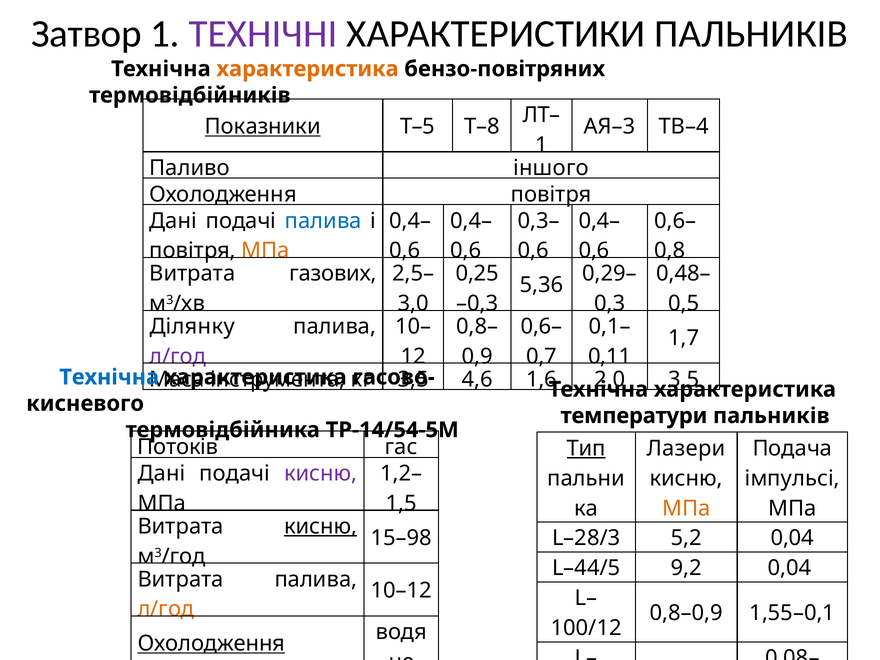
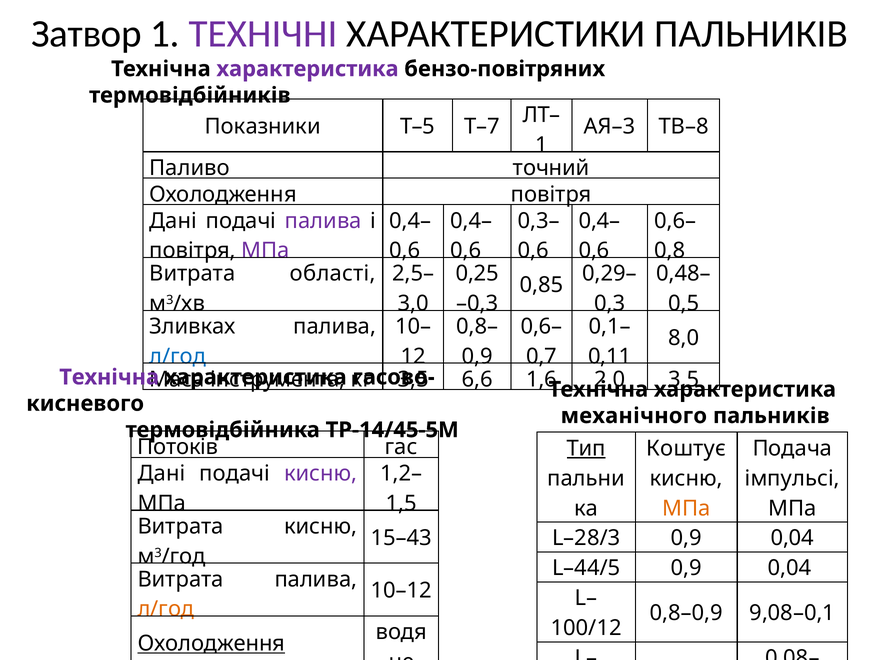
характеристика at (308, 69) colour: orange -> purple
Показники underline: present -> none
Т–8: Т–8 -> Т–7
ТВ–4: ТВ–4 -> ТВ–8
іншого: іншого -> точний
палива at (323, 221) colour: blue -> purple
МПа at (266, 251) colour: orange -> purple
газових: газових -> області
5,36: 5,36 -> 0,85
Ділянку: Ділянку -> Зливках
1,7: 1,7 -> 8,0
л/год at (178, 356) colour: purple -> blue
4,6: 4,6 -> 6,6
Технічна at (109, 377) colour: blue -> purple
температури: температури -> механічного
ТР‑14/54-5М: ТР‑14/54-5М -> ТР‑14/45-5М
Лазери: Лазери -> Коштує
кисню at (321, 526) underline: present -> none
15–98: 15–98 -> 15–43
L–28/3 5,2: 5,2 -> 0,9
L–44/5 9,2: 9,2 -> 0,9
1,55–0,1: 1,55–0,1 -> 9,08–0,1
